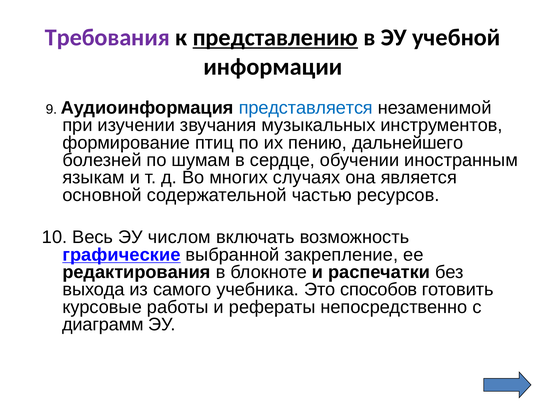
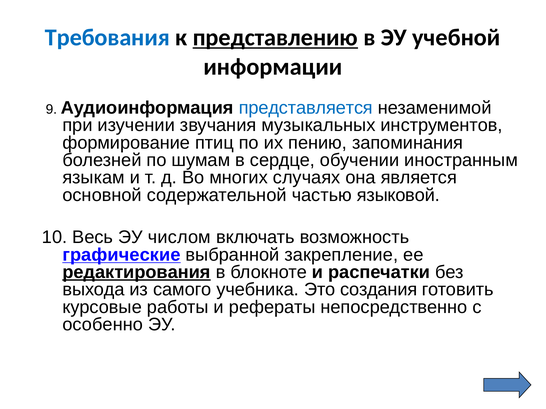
Требования colour: purple -> blue
дальнейшего: дальнейшего -> запоминания
ресурсов: ресурсов -> языковой
редактирования underline: none -> present
способов: способов -> создания
диаграмм: диаграмм -> особенно
